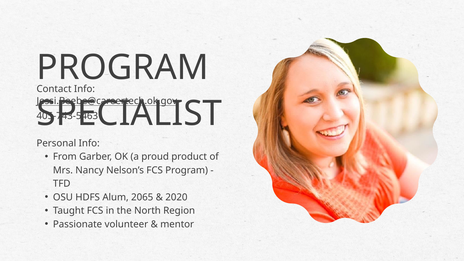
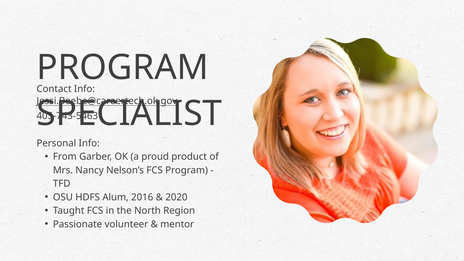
2065: 2065 -> 2016
